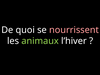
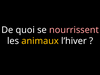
animaux colour: light green -> yellow
